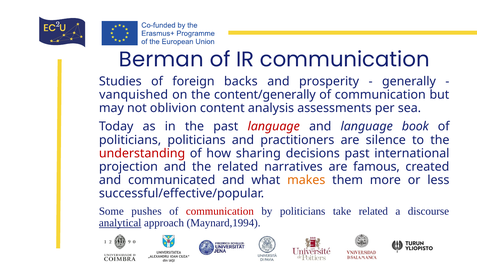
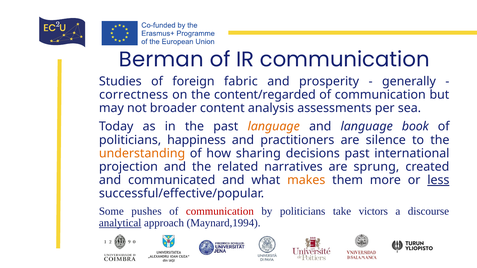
backs: backs -> fabric
vanquished: vanquished -> correctness
content/generally: content/generally -> content/regarded
oblivion: oblivion -> broader
language at (274, 127) colour: red -> orange
politicians politicians: politicians -> happiness
understanding colour: red -> orange
famous: famous -> sprung
less underline: none -> present
take related: related -> victors
